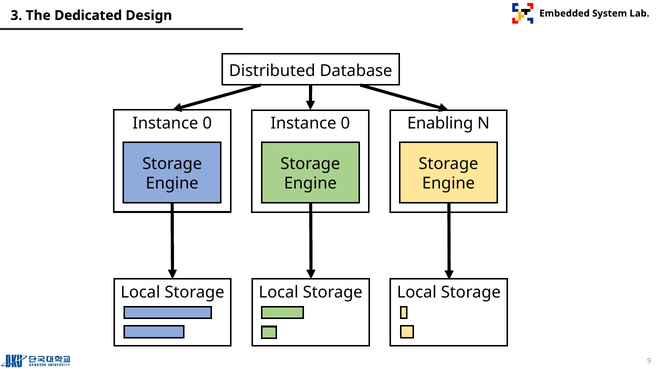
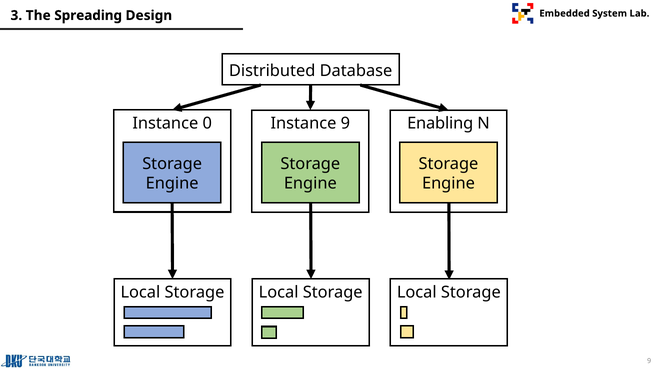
Dedicated: Dedicated -> Spreading
0 at (345, 123): 0 -> 9
